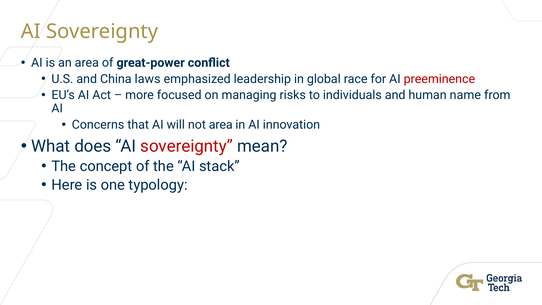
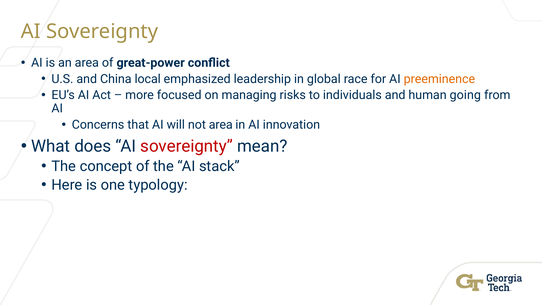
laws: laws -> local
preeminence colour: red -> orange
name: name -> going
